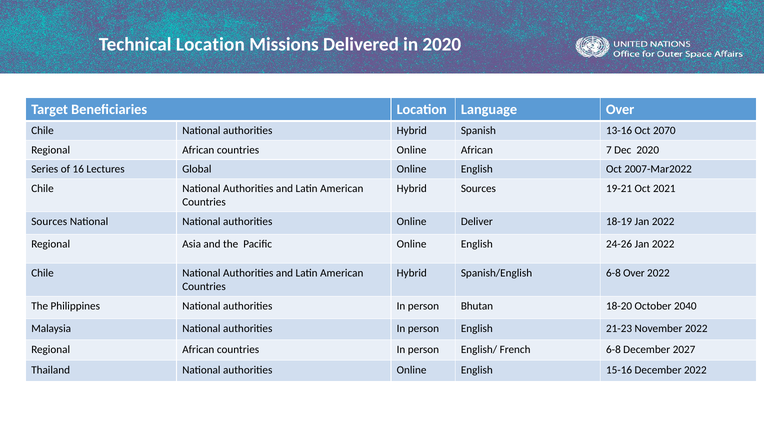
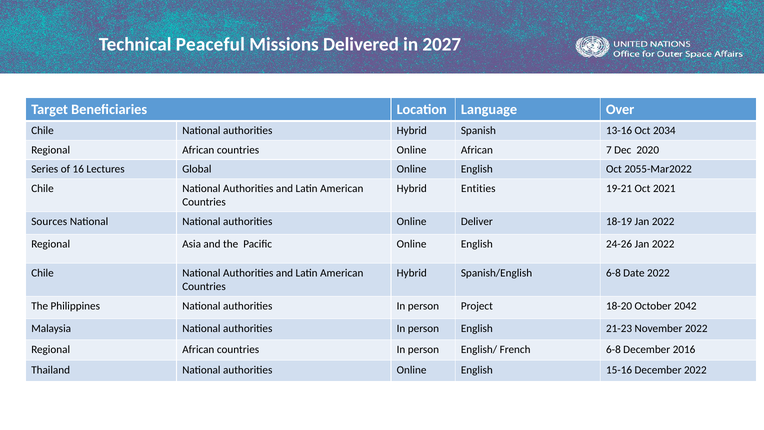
Technical Location: Location -> Peaceful
in 2020: 2020 -> 2027
2070: 2070 -> 2034
2007-Mar2022: 2007-Mar2022 -> 2055-Mar2022
Hybrid Sources: Sources -> Entities
6-8 Over: Over -> Date
Bhutan: Bhutan -> Project
2040: 2040 -> 2042
2027: 2027 -> 2016
